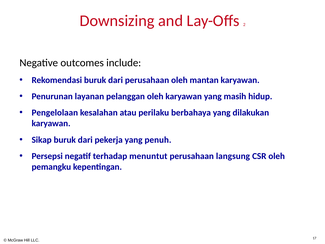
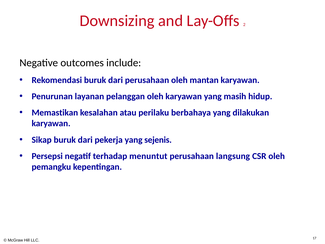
Pengelolaan: Pengelolaan -> Memastikan
penuh: penuh -> sejenis
